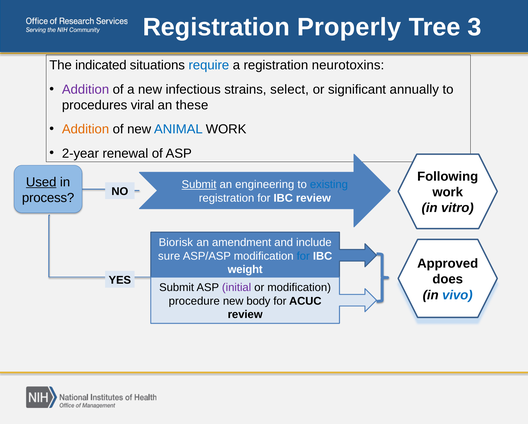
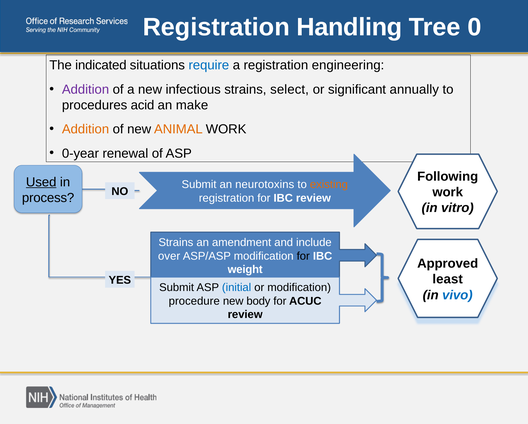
Properly: Properly -> Handling
3: 3 -> 0
neurotoxins: neurotoxins -> engineering
viral: viral -> acid
these: these -> make
ANIMAL colour: blue -> orange
2-year: 2-year -> 0-year
Submit at (199, 184) underline: present -> none
engineering: engineering -> neurotoxins
existing colour: blue -> orange
Biorisk at (176, 242): Biorisk -> Strains
sure: sure -> over
for at (303, 256) colour: blue -> black
does: does -> least
initial colour: purple -> blue
